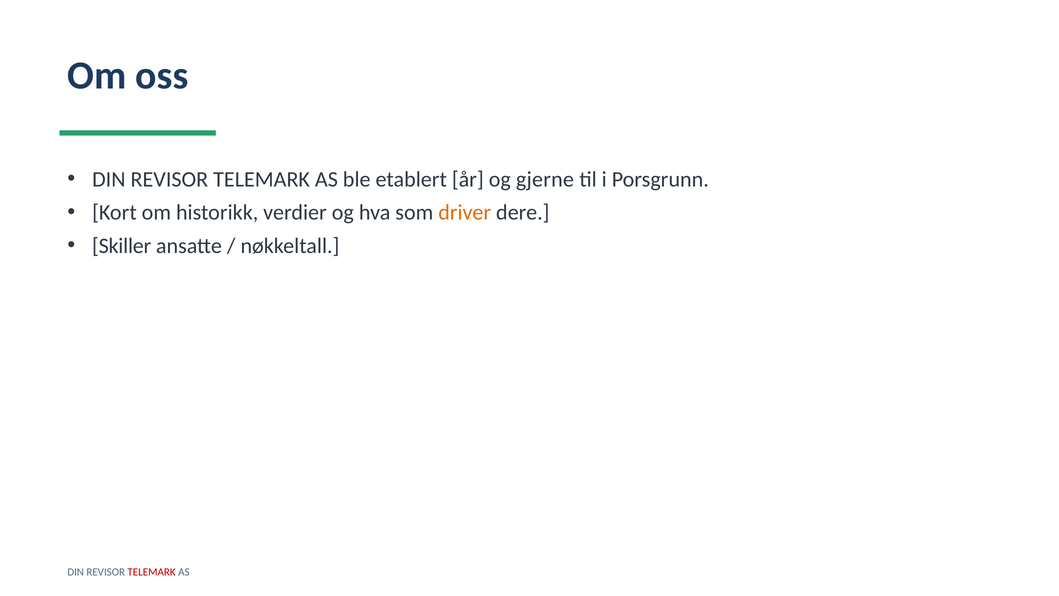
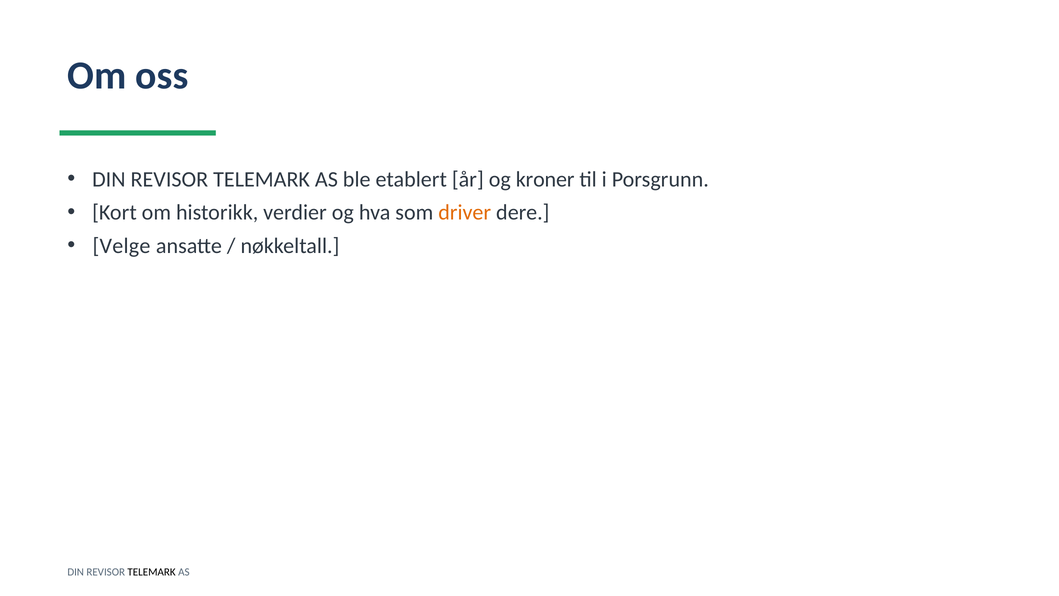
gjerne: gjerne -> kroner
Skiller: Skiller -> Velge
TELEMARK at (152, 572) colour: red -> black
